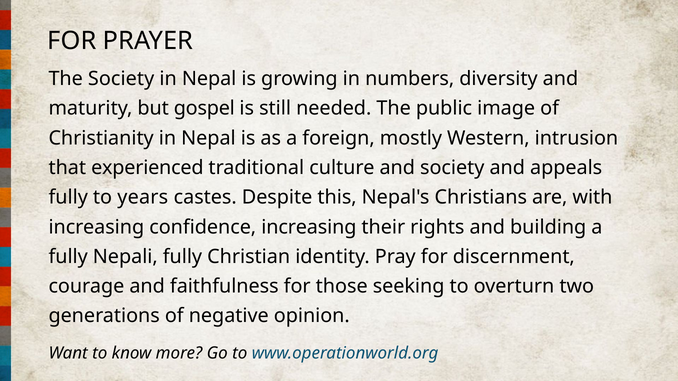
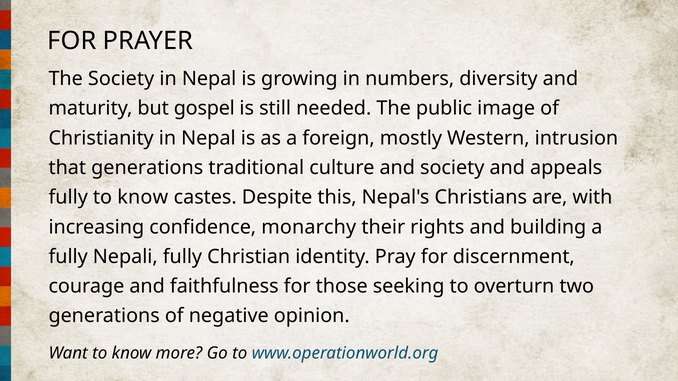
that experienced: experienced -> generations
years at (143, 198): years -> know
confidence increasing: increasing -> monarchy
